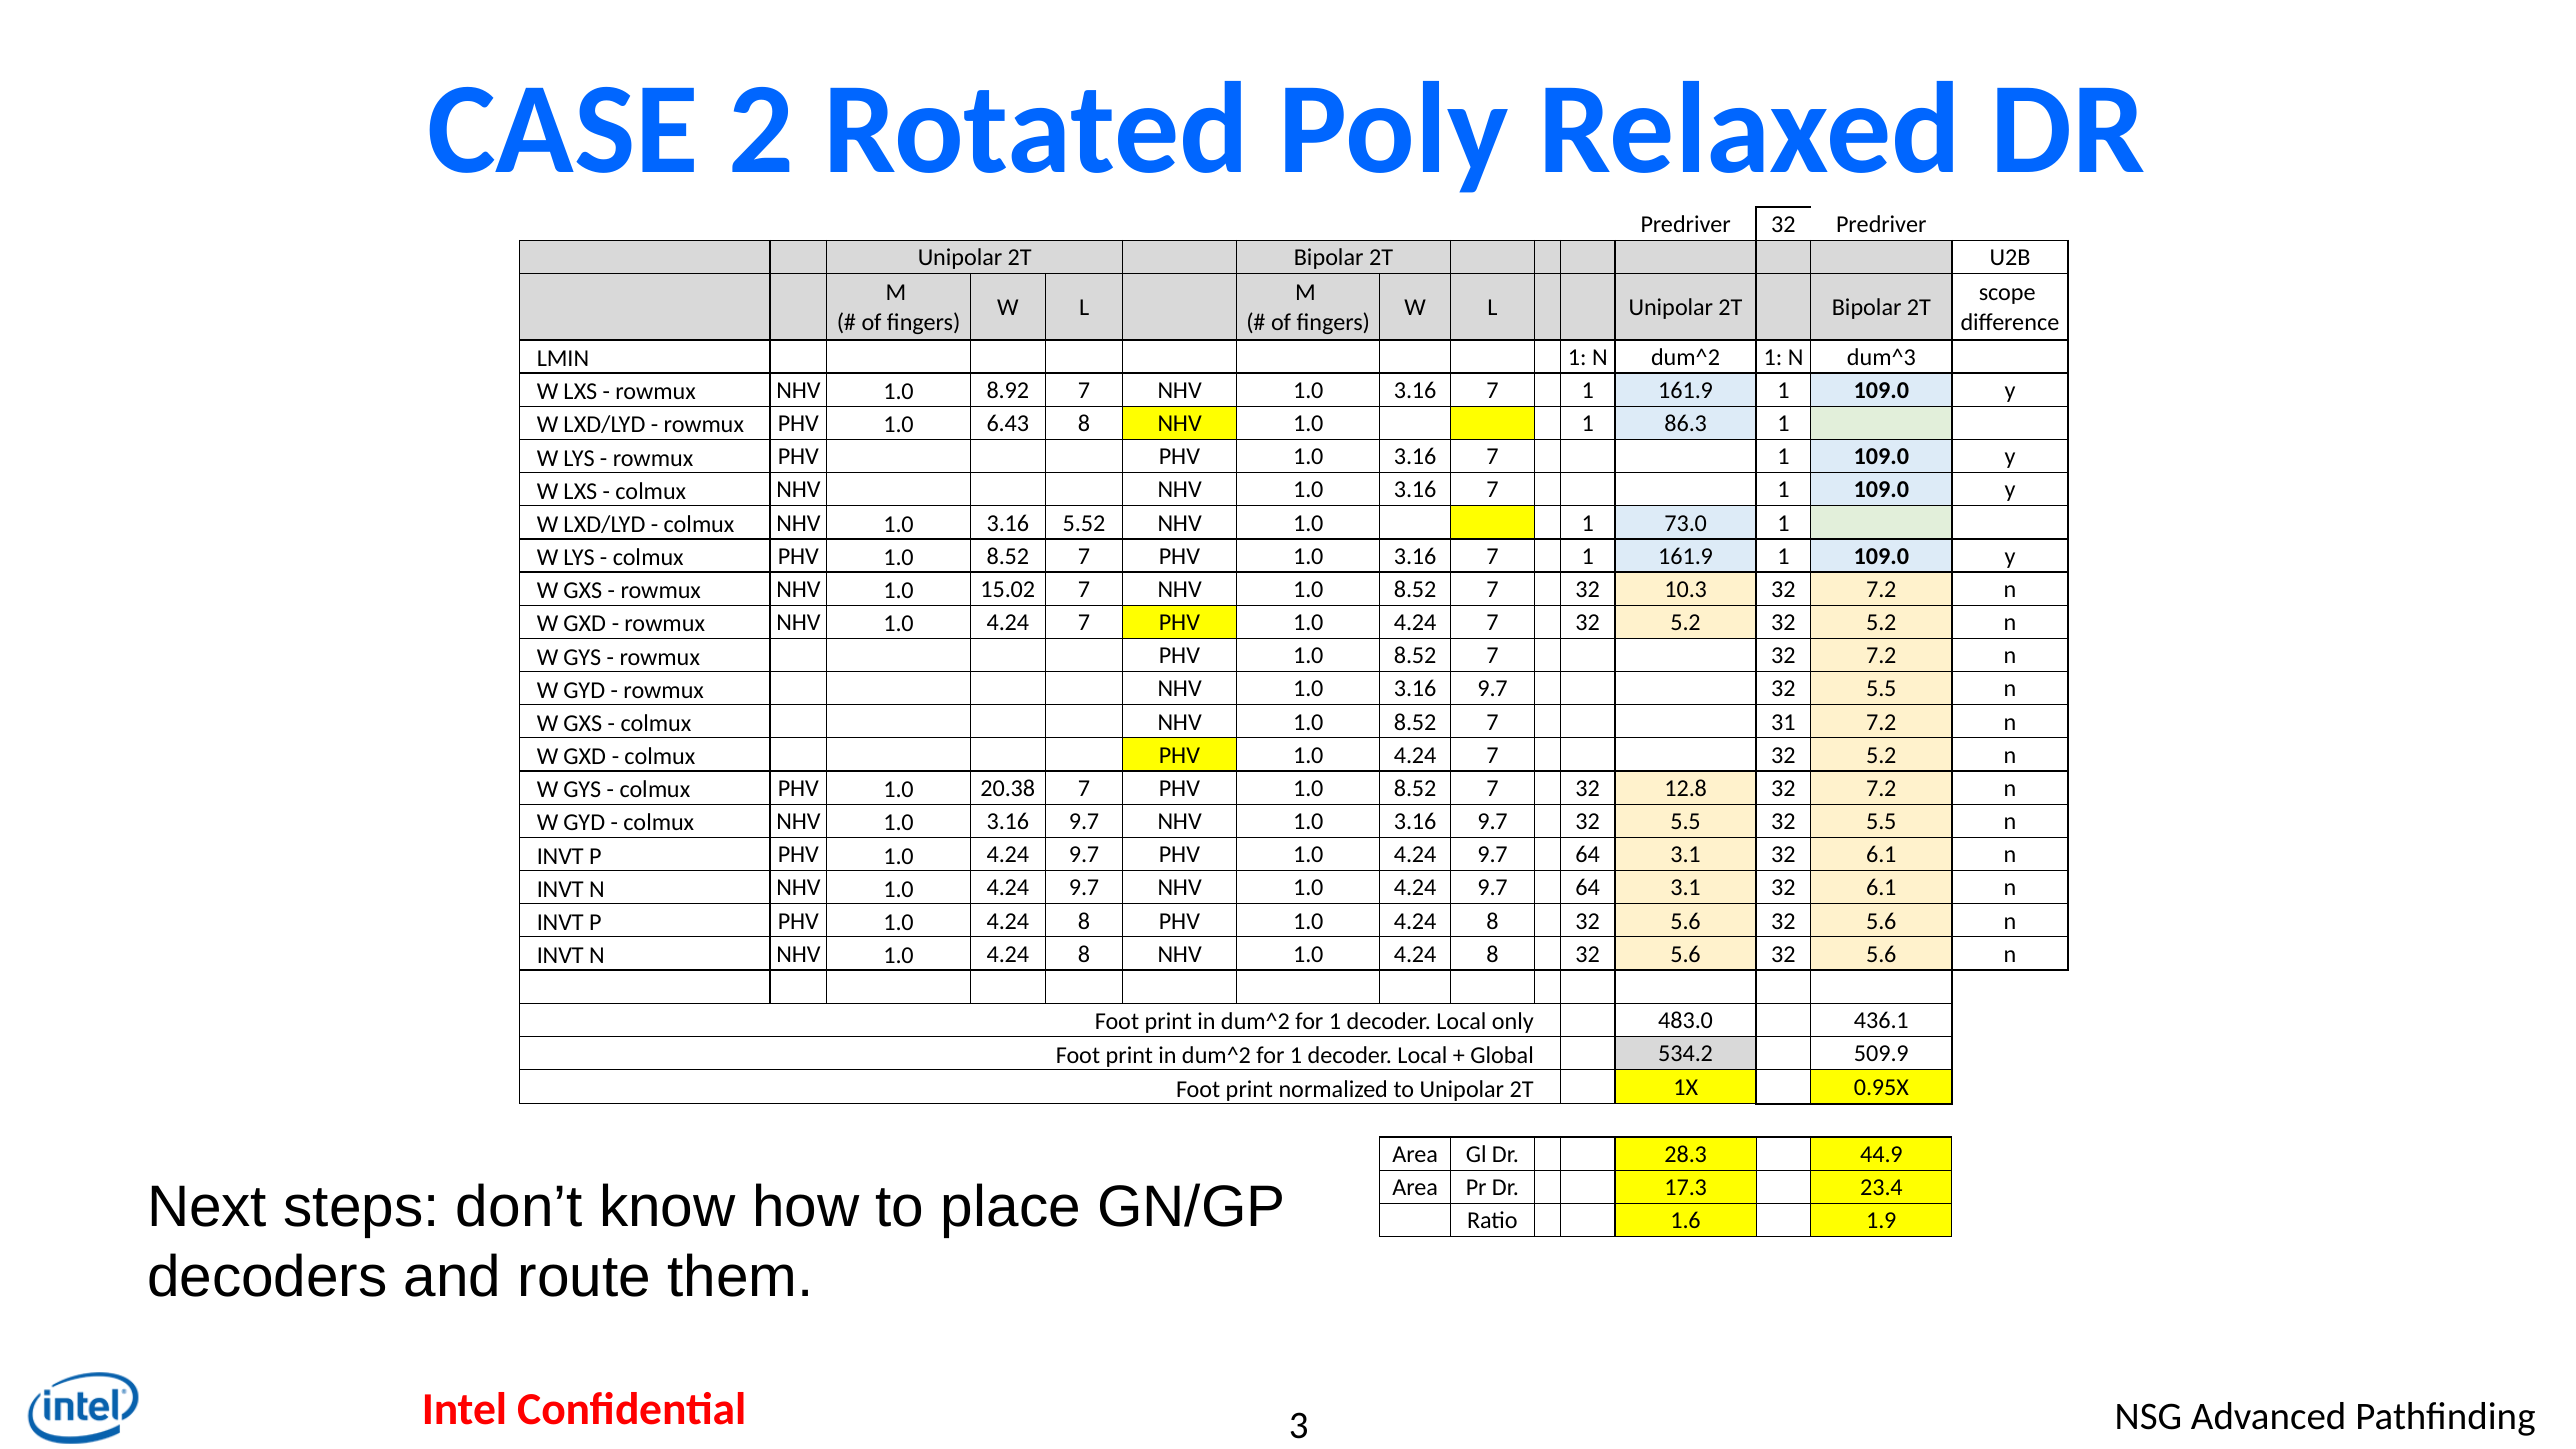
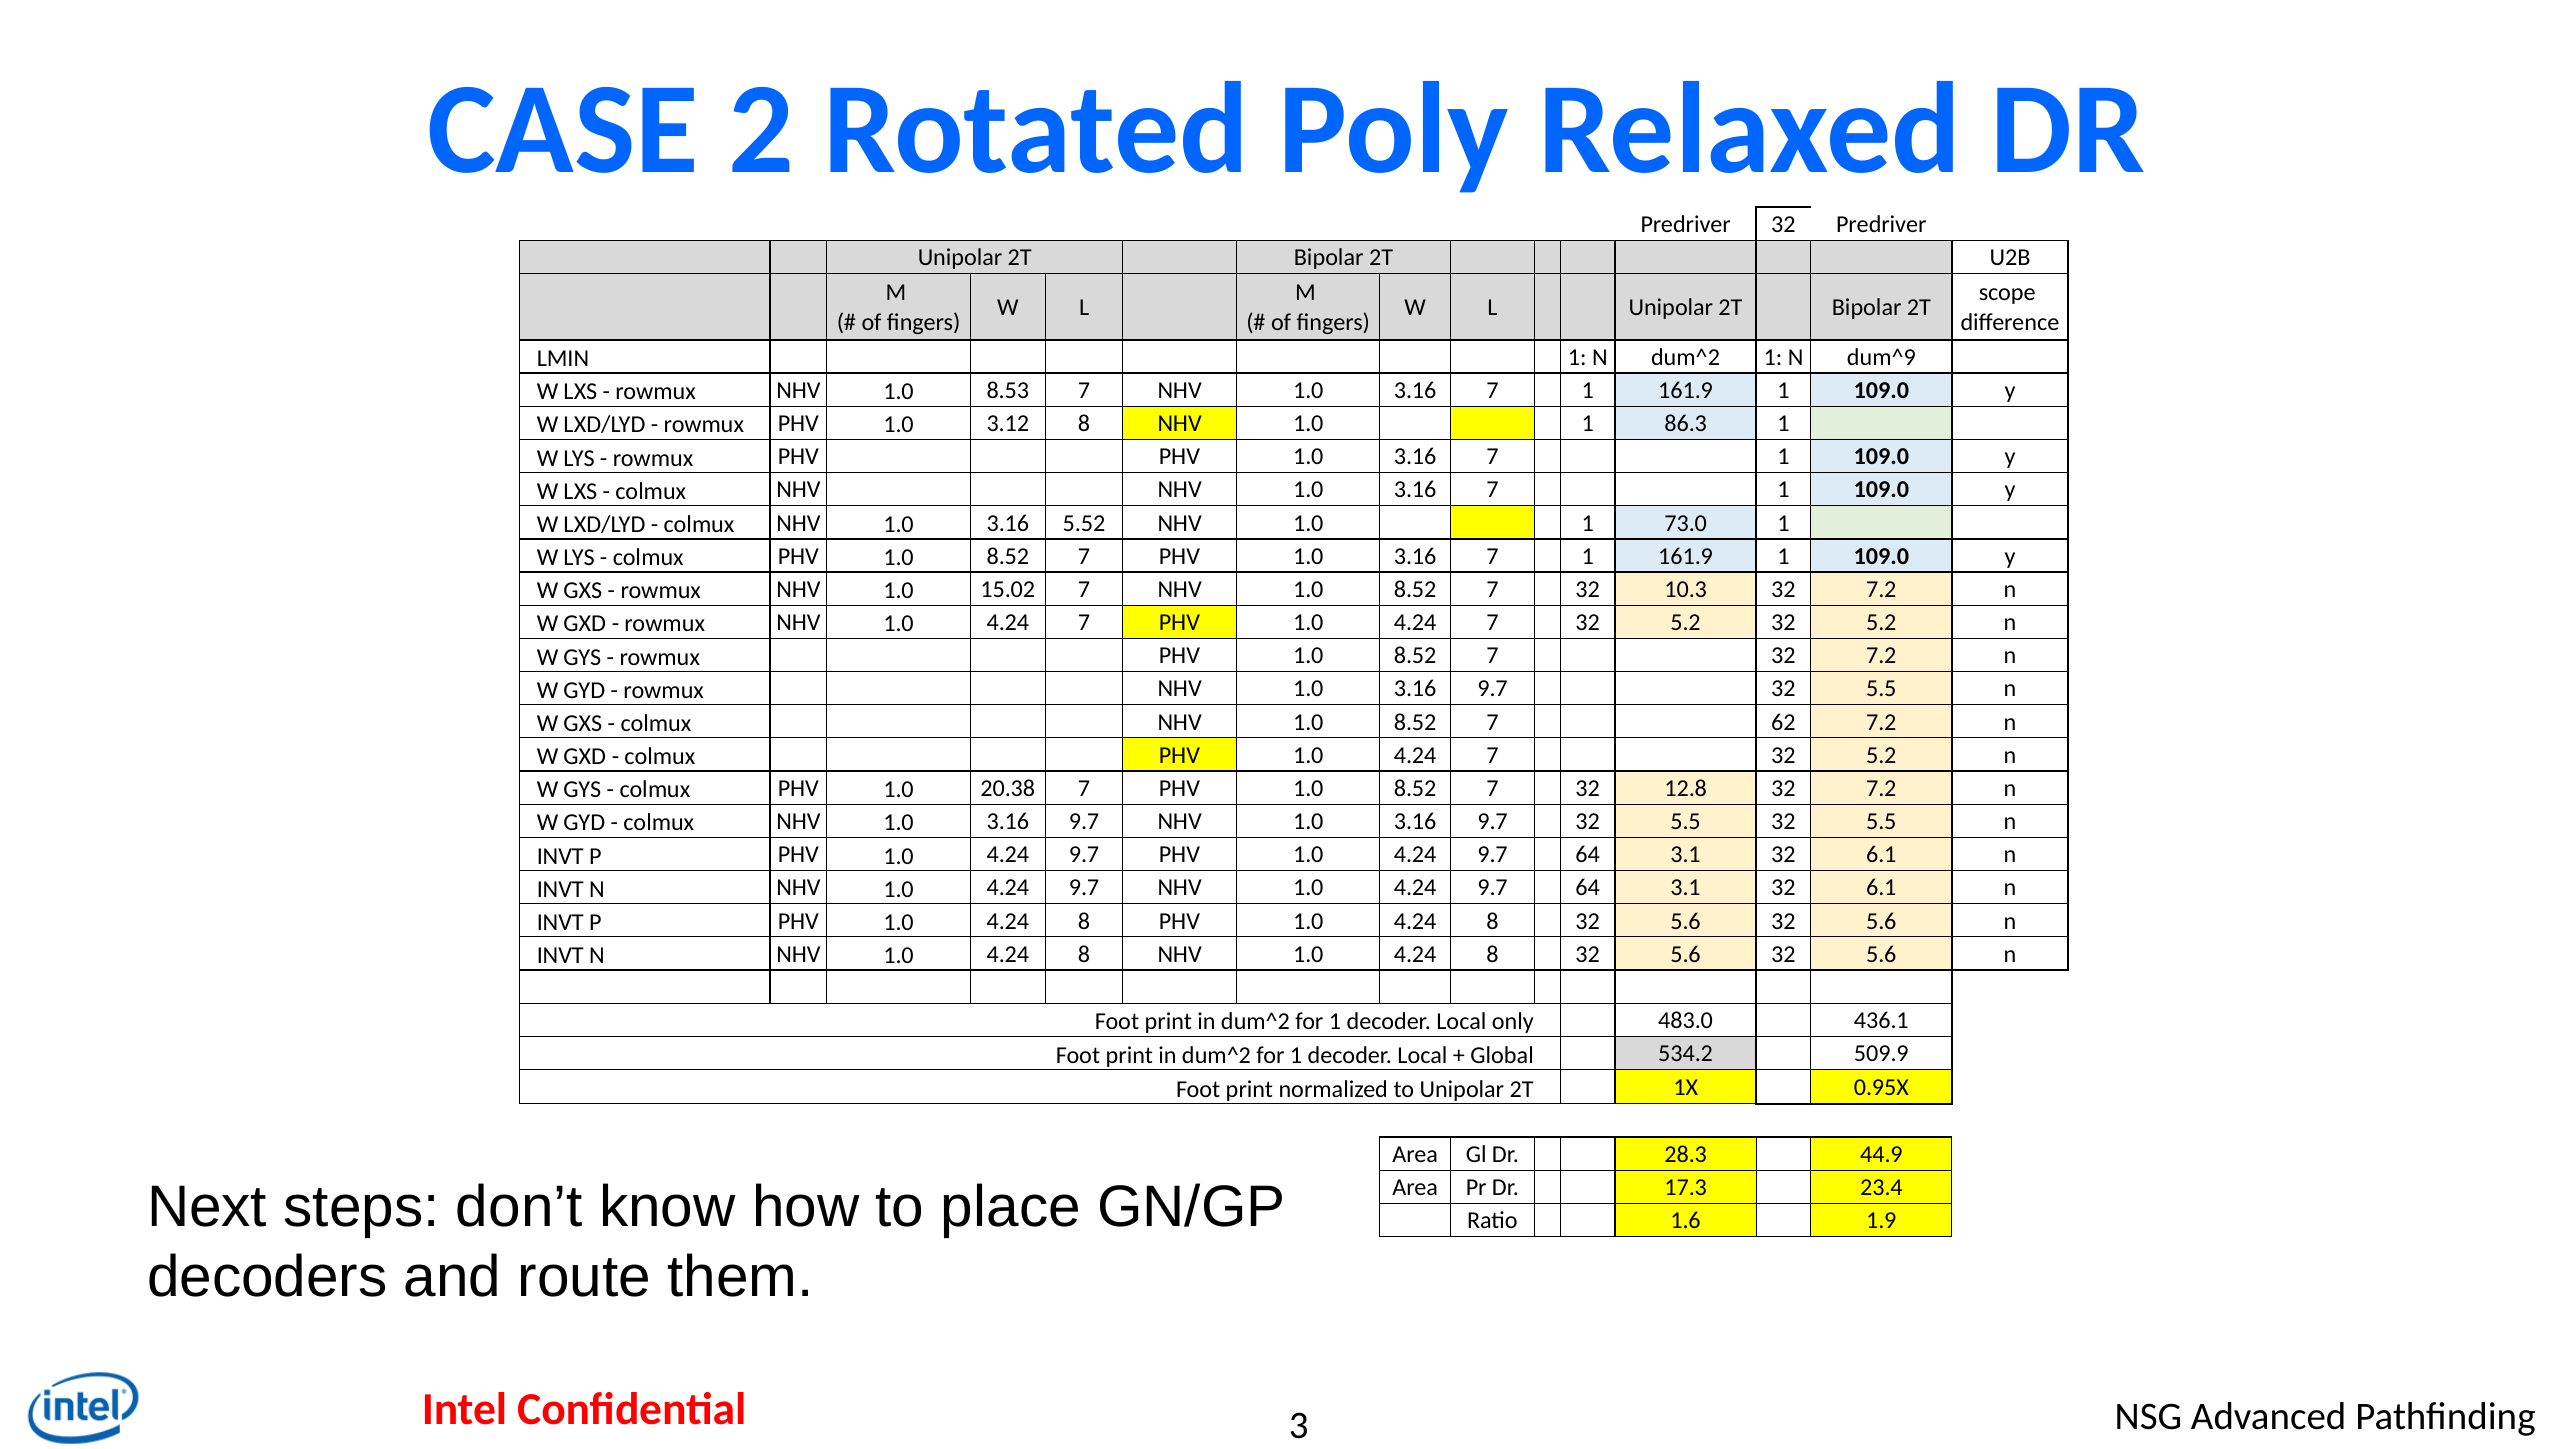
dum^3: dum^3 -> dum^9
8.92: 8.92 -> 8.53
6.43: 6.43 -> 3.12
31: 31 -> 62
